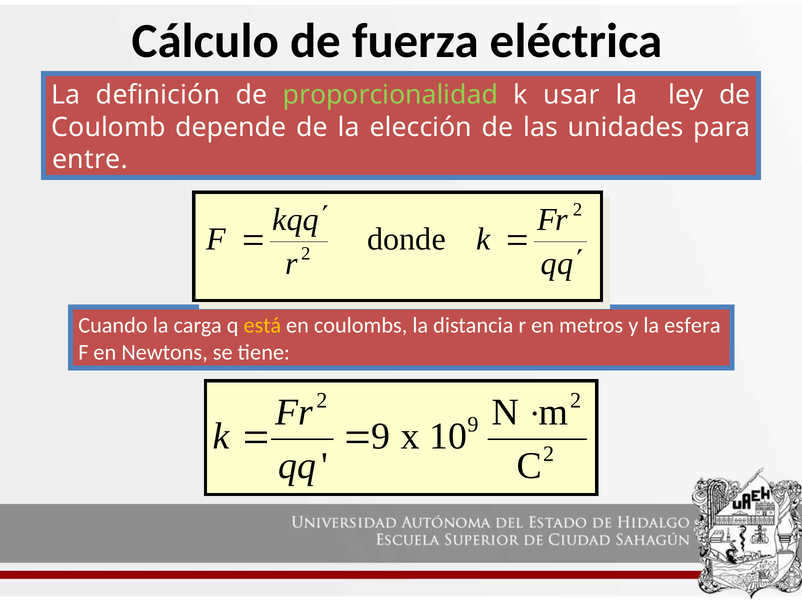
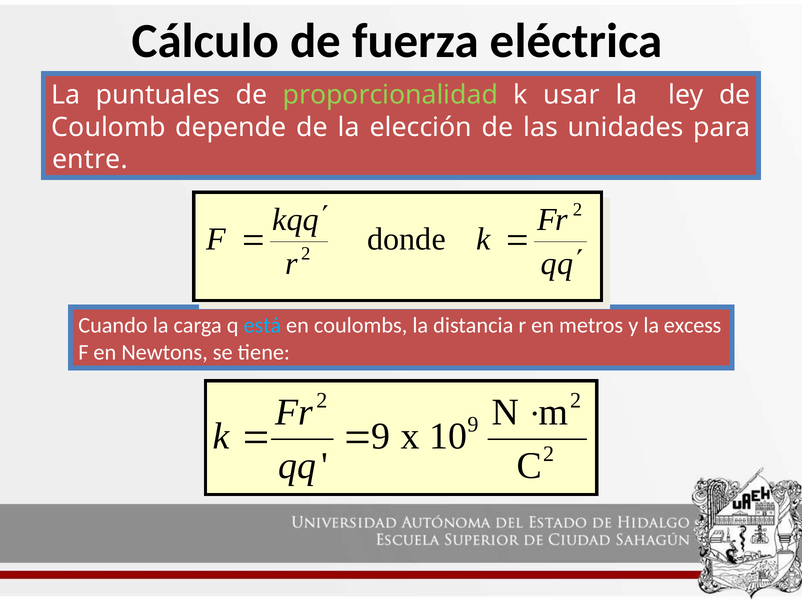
definición: definición -> puntuales
está colour: yellow -> light blue
esfera: esfera -> excess
